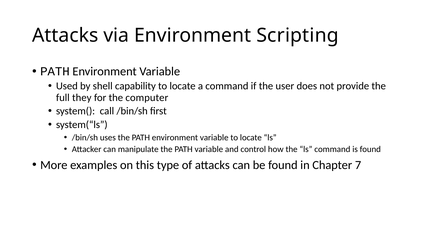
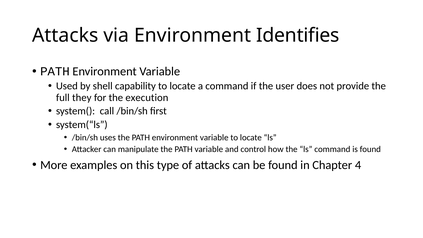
Scripting: Scripting -> Identifies
computer: computer -> execution
7: 7 -> 4
